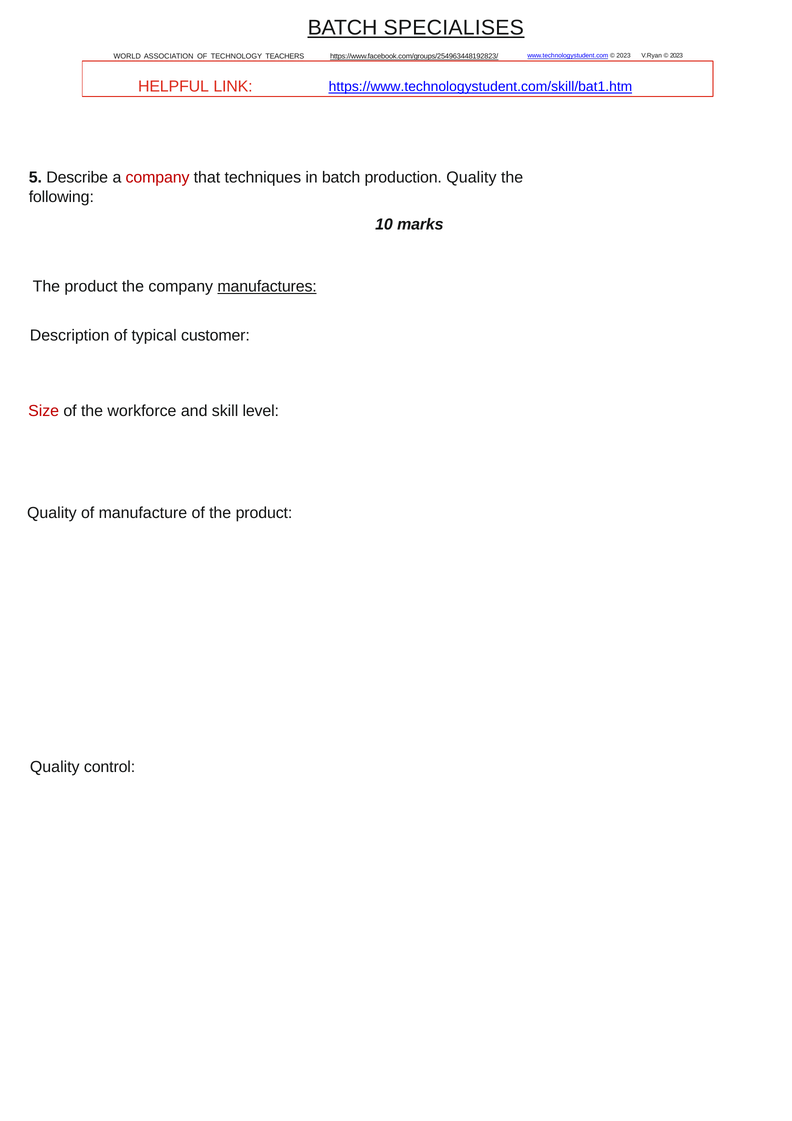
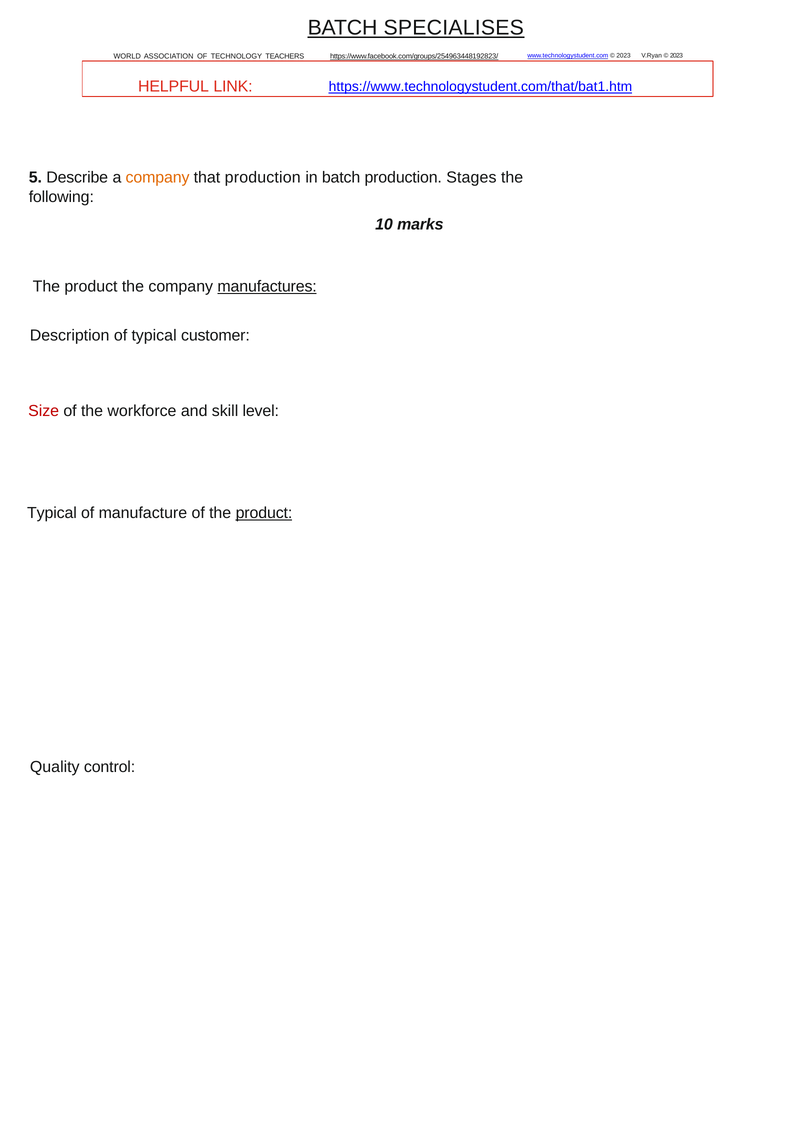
https://www.technologystudent.com/skill/bat1.htm: https://www.technologystudent.com/skill/bat1.htm -> https://www.technologystudent.com/that/bat1.htm
company at (158, 178) colour: red -> orange
that techniques: techniques -> production
production Quality: Quality -> Stages
Quality at (52, 513): Quality -> Typical
product at (264, 513) underline: none -> present
